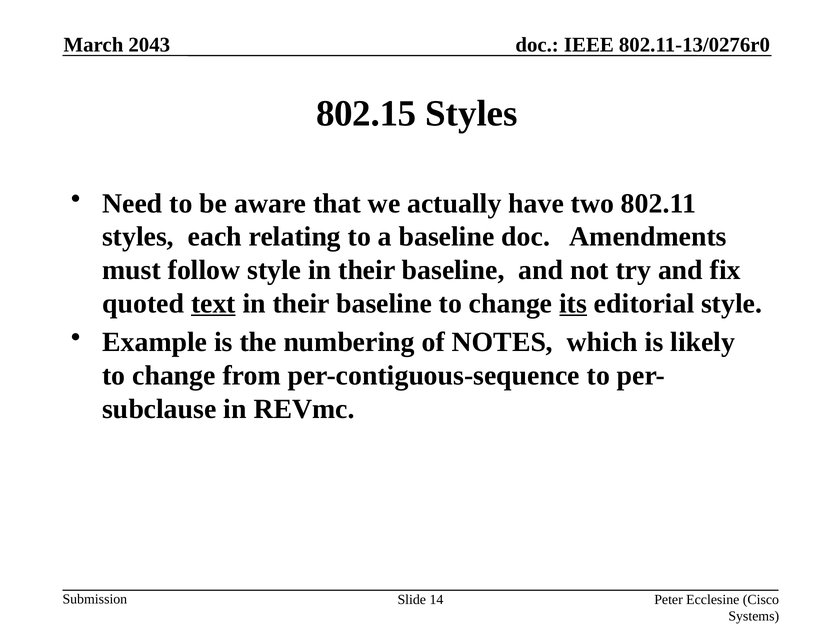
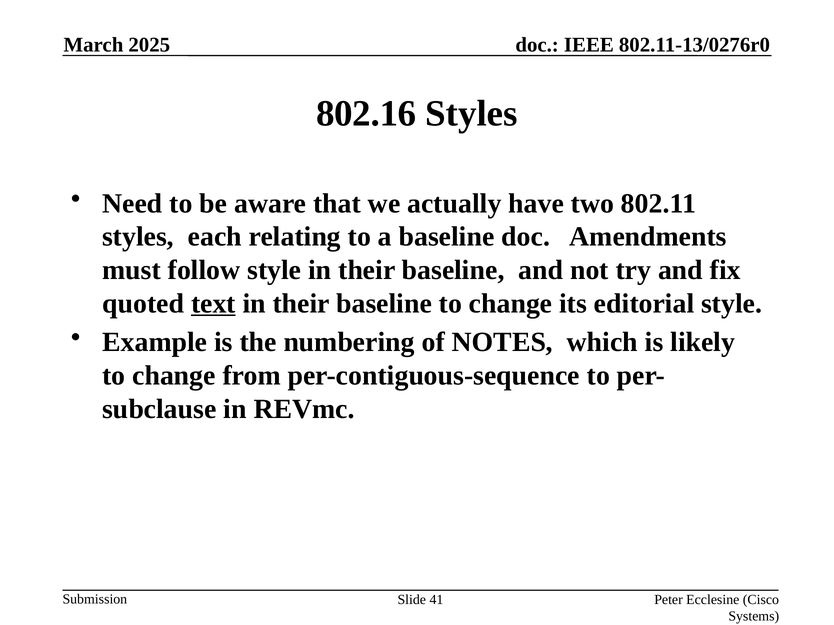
2043: 2043 -> 2025
802.15: 802.15 -> 802.16
its underline: present -> none
14: 14 -> 41
